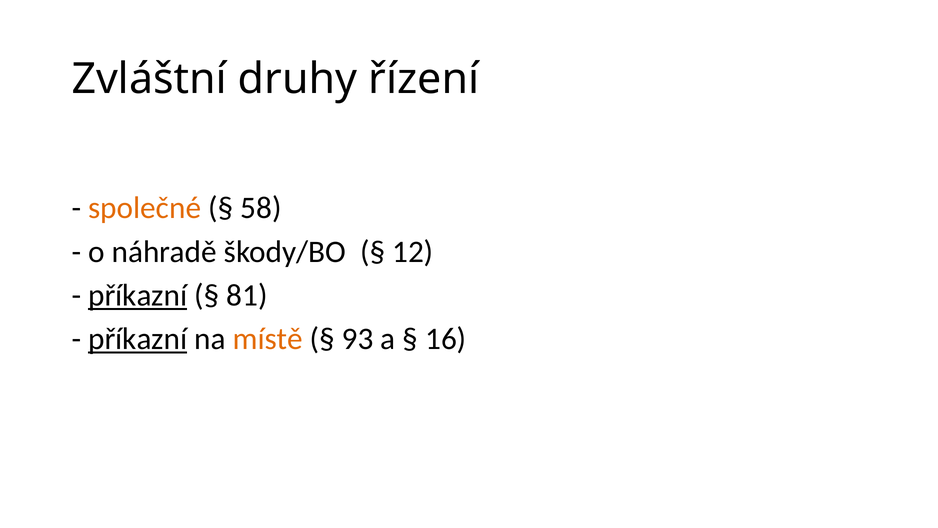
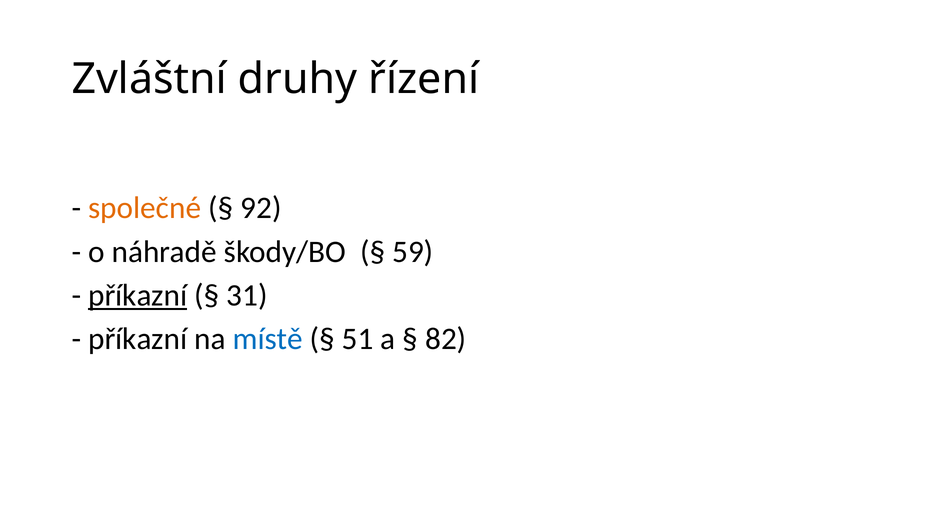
58: 58 -> 92
12: 12 -> 59
81: 81 -> 31
příkazní at (138, 339) underline: present -> none
místě colour: orange -> blue
93: 93 -> 51
16: 16 -> 82
